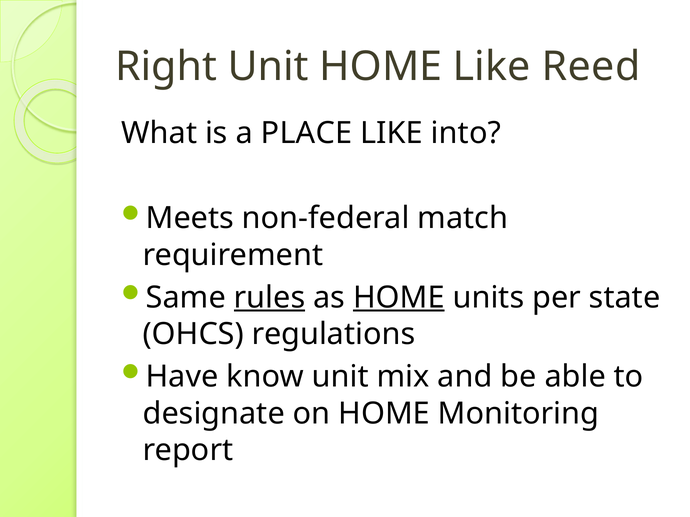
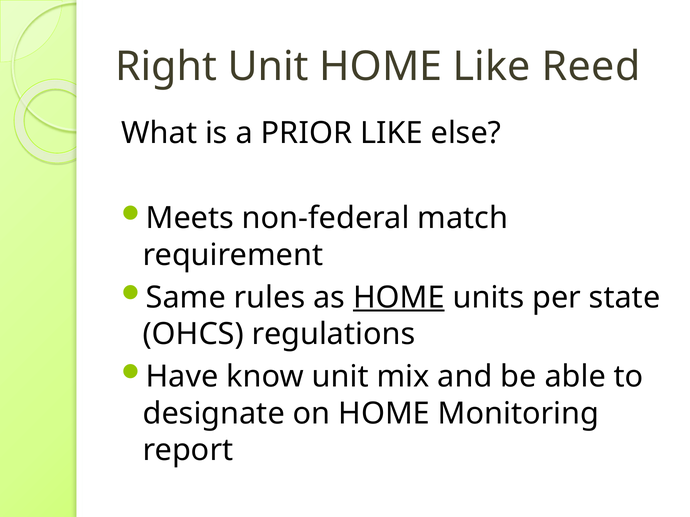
PLACE: PLACE -> PRIOR
into: into -> else
rules underline: present -> none
